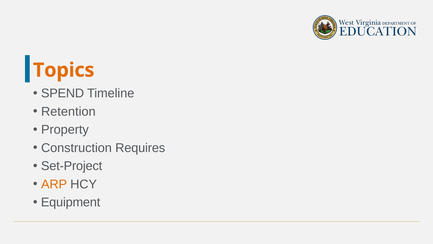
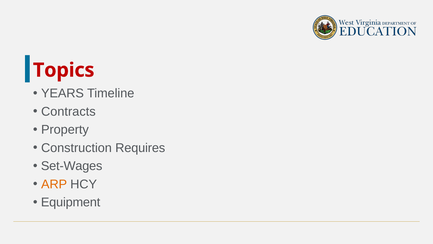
Topics colour: orange -> red
SPEND: SPEND -> YEARS
Retention: Retention -> Contracts
Set-Project: Set-Project -> Set-Wages
